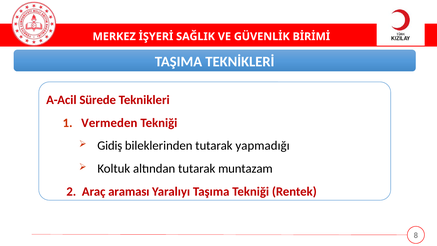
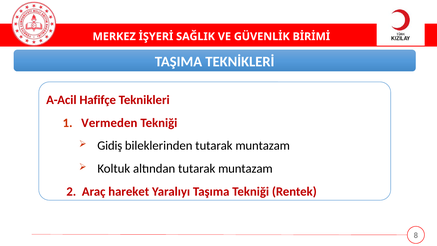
Sürede: Sürede -> Hafifçe
bileklerinden tutarak yapmadığı: yapmadığı -> muntazam
araması: araması -> hareket
